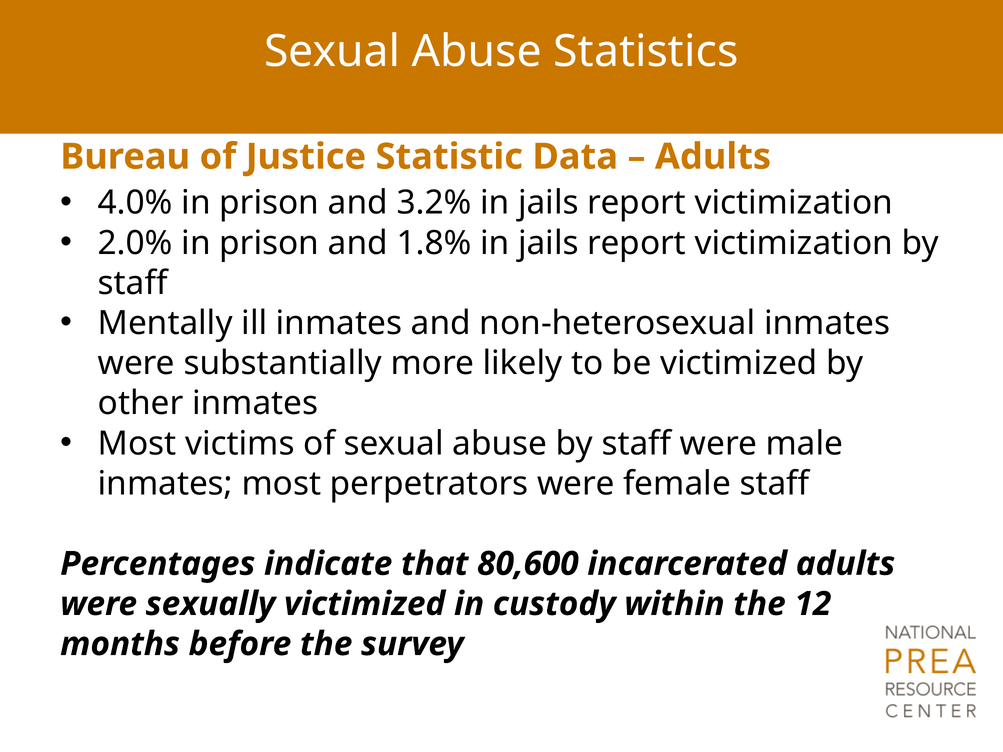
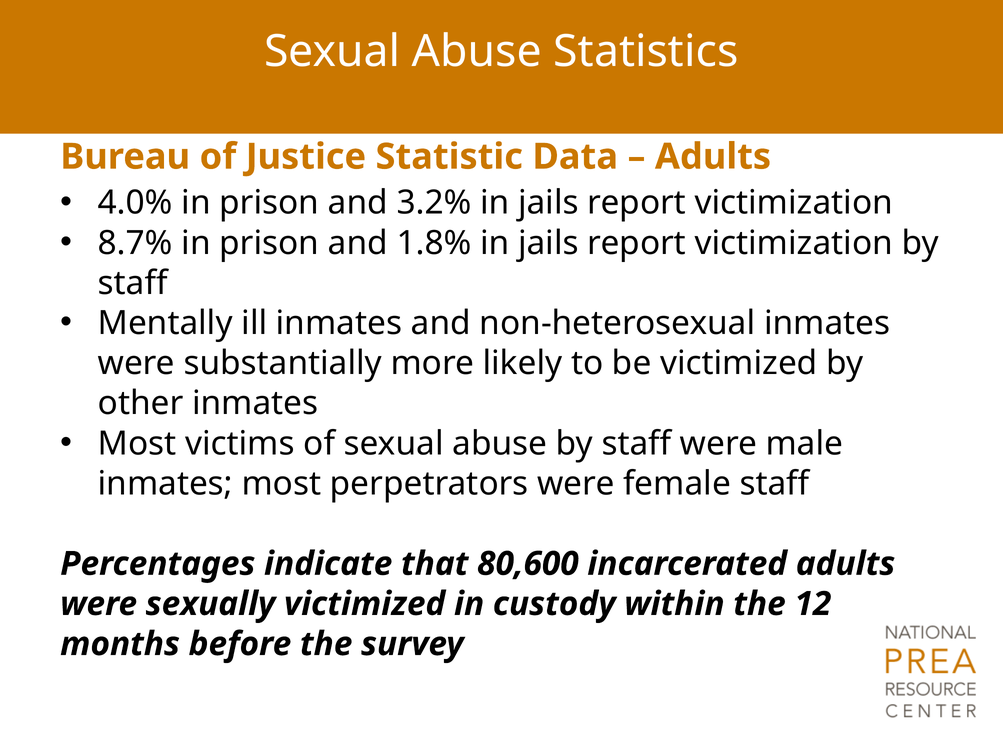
2.0%: 2.0% -> 8.7%
